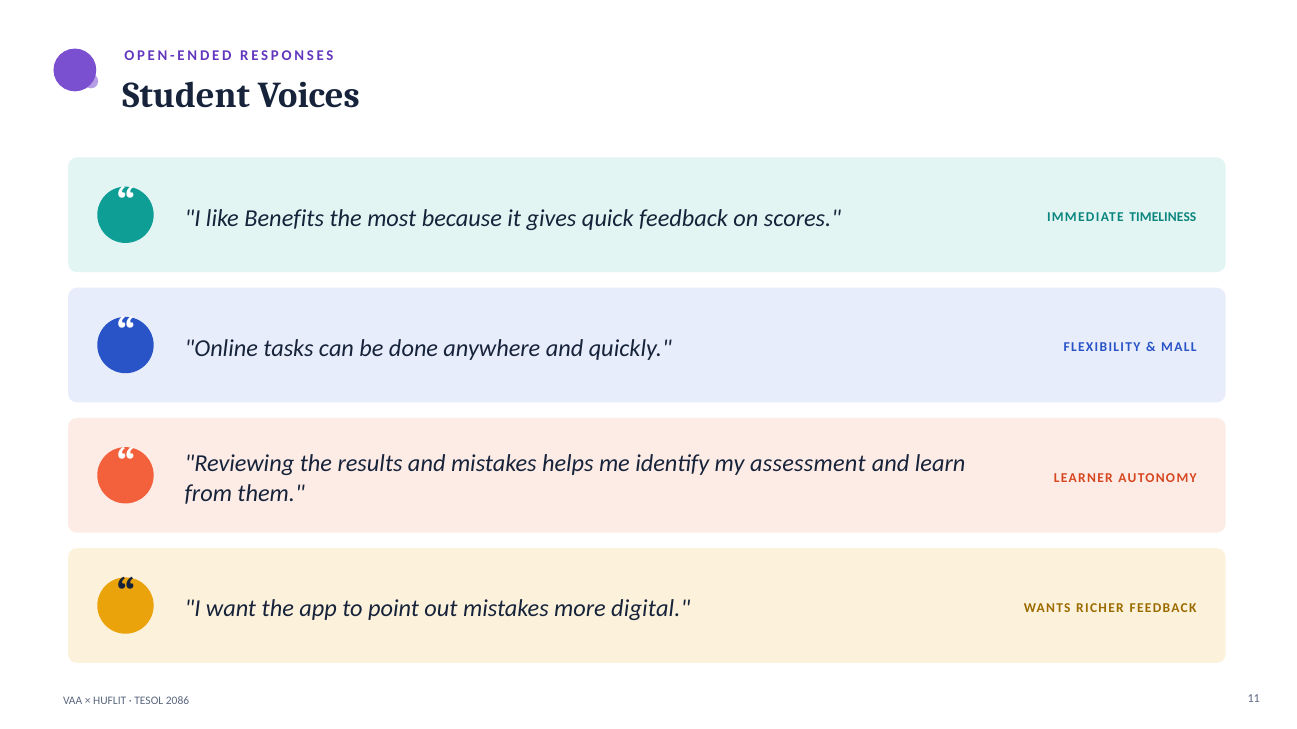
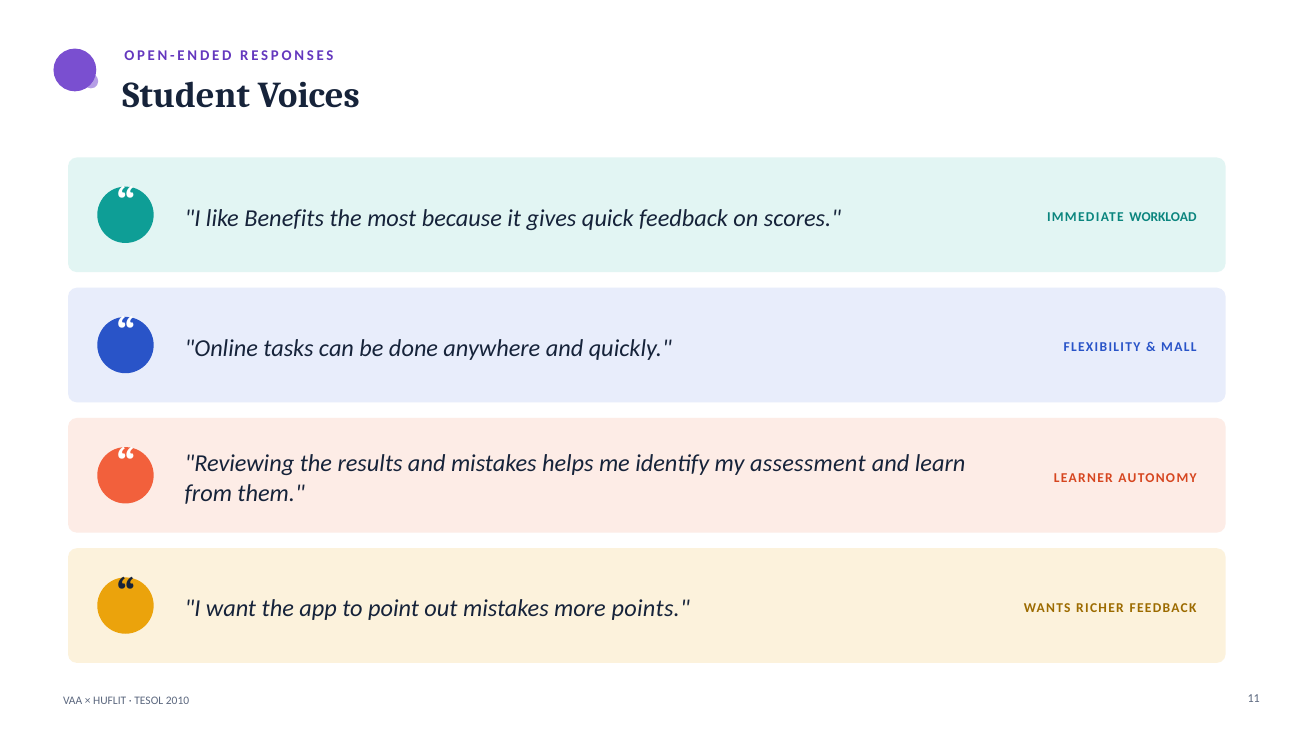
TIMELINESS: TIMELINESS -> WORKLOAD
digital: digital -> points
2086: 2086 -> 2010
